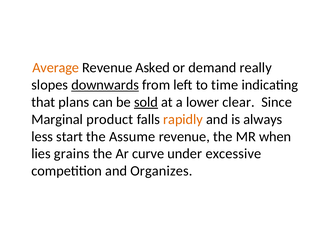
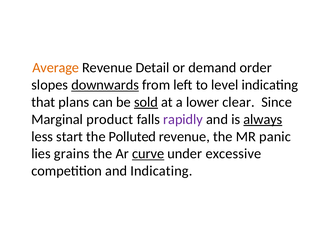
Asked: Asked -> Detail
really: really -> order
time: time -> level
rapidly colour: orange -> purple
always underline: none -> present
Assume: Assume -> Polluted
when: when -> panic
curve underline: none -> present
and Organizes: Organizes -> Indicating
